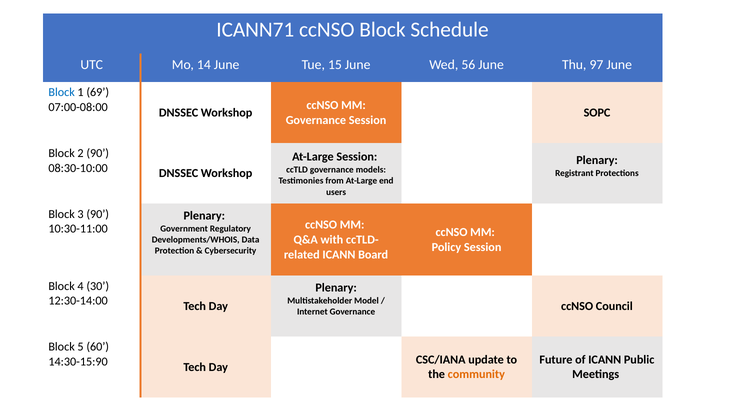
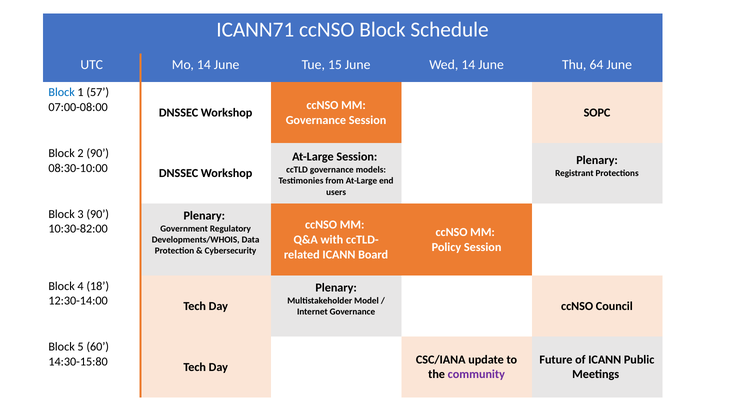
Wed 56: 56 -> 14
97: 97 -> 64
69: 69 -> 57
10:30-11:00: 10:30-11:00 -> 10:30-82:00
30: 30 -> 18
14:30-15:90: 14:30-15:90 -> 14:30-15:80
community colour: orange -> purple
